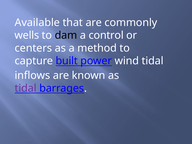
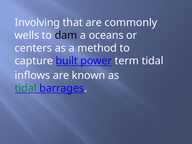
Available: Available -> Involving
control: control -> oceans
wind: wind -> term
tidal at (26, 88) colour: purple -> green
